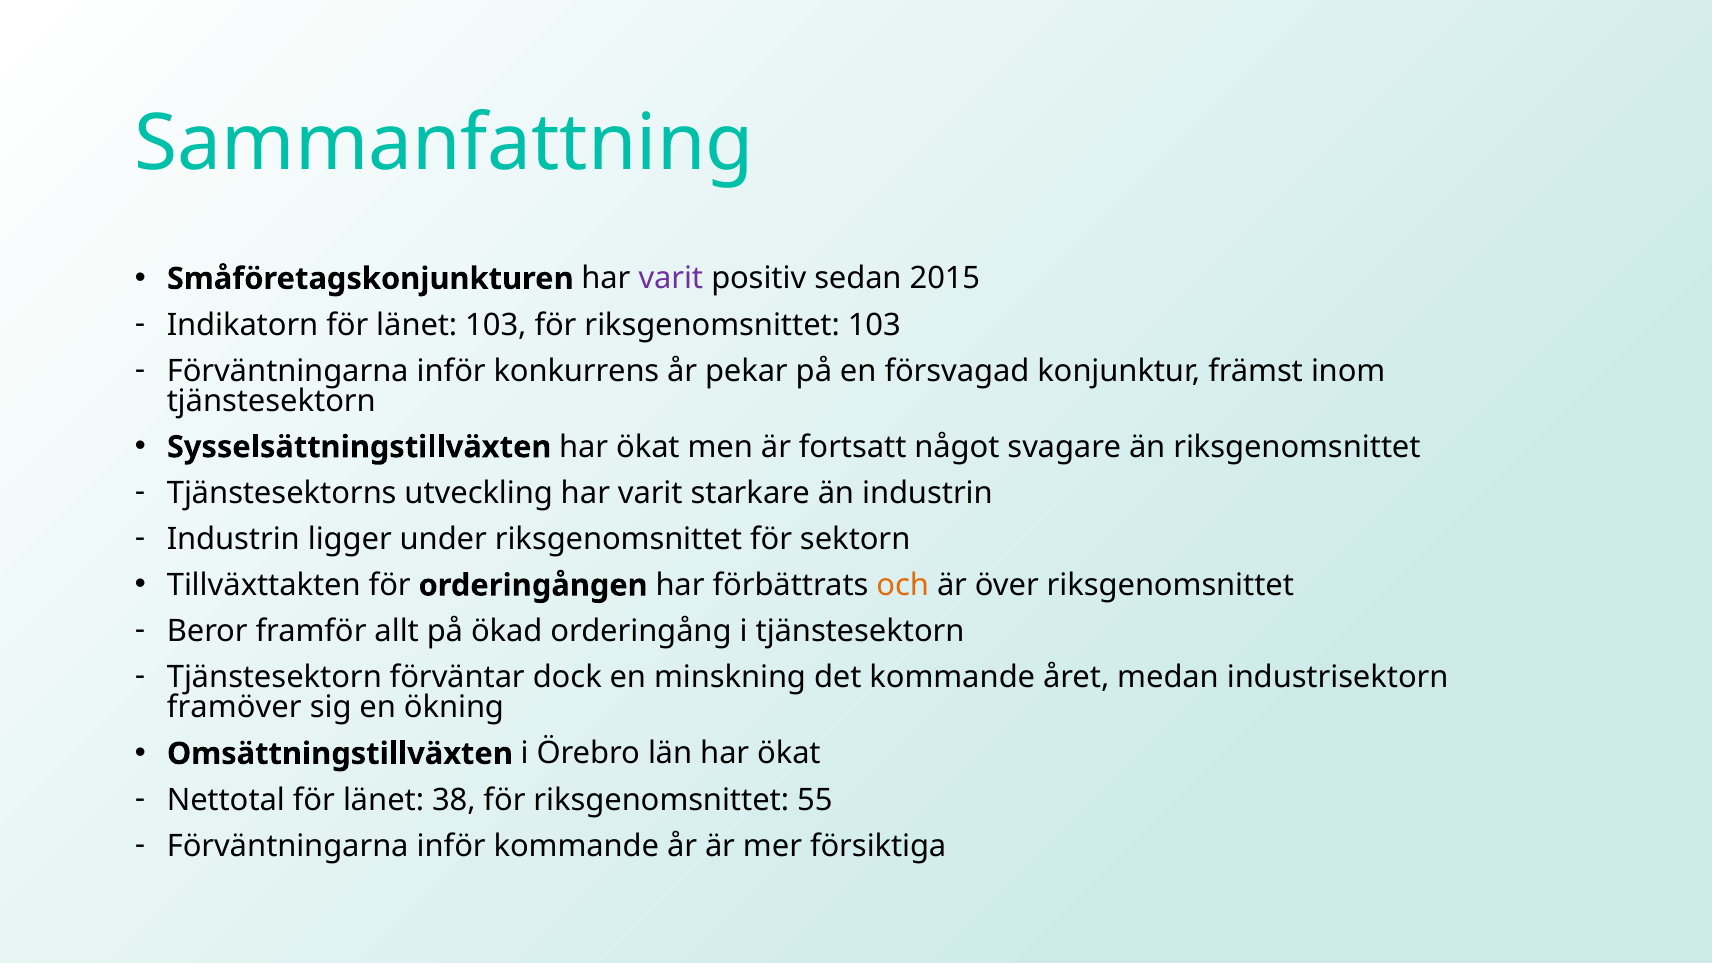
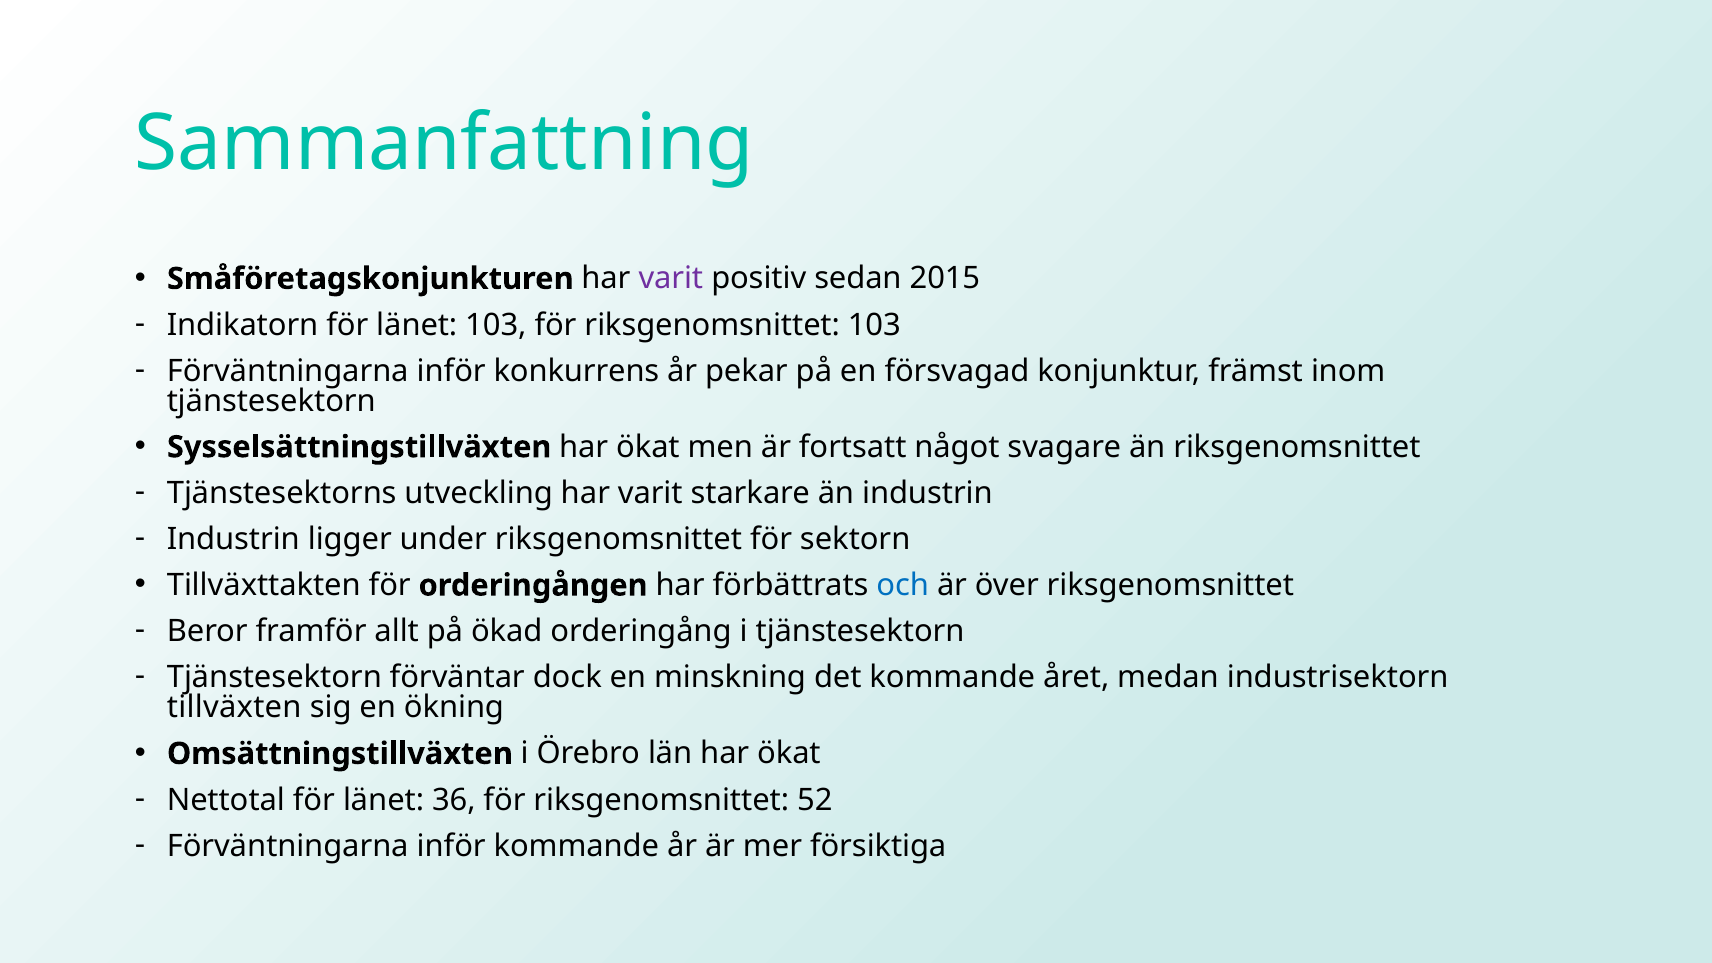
och colour: orange -> blue
framöver: framöver -> tillväxten
38: 38 -> 36
55: 55 -> 52
